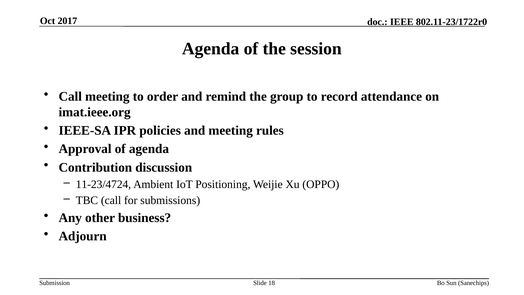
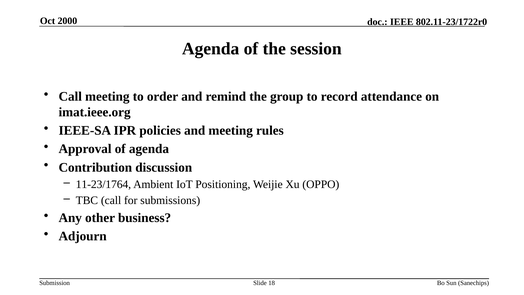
2017: 2017 -> 2000
11-23/4724: 11-23/4724 -> 11-23/1764
